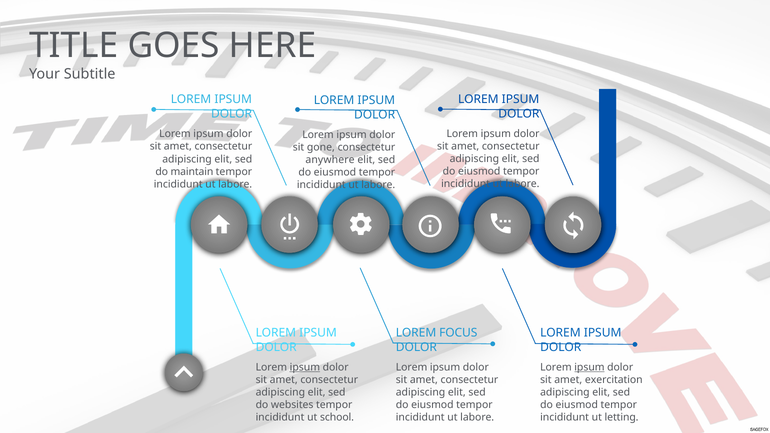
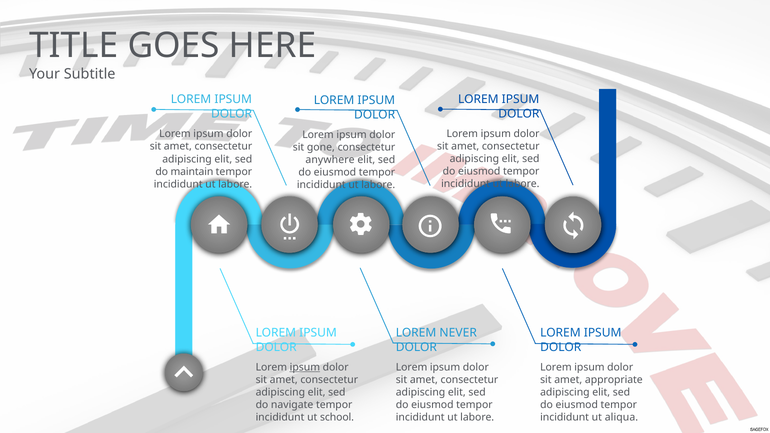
FOCUS: FOCUS -> NEVER
ipsum at (589, 367) underline: present -> none
exercitation: exercitation -> appropriate
websites: websites -> navigate
letting: letting -> aliqua
